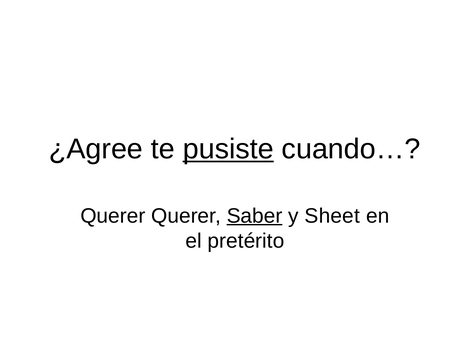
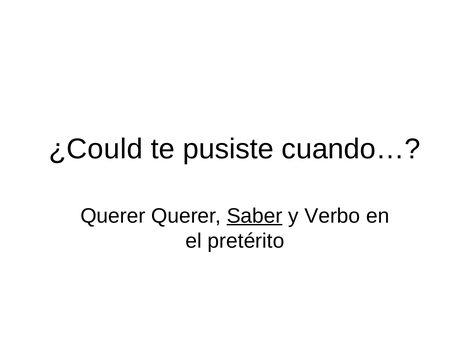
¿Agree: ¿Agree -> ¿Could
pusiste underline: present -> none
Sheet: Sheet -> Verbo
